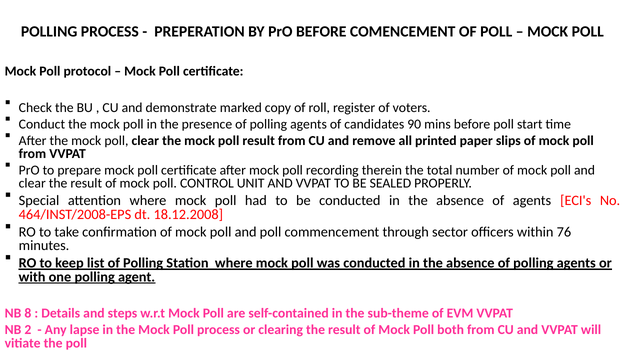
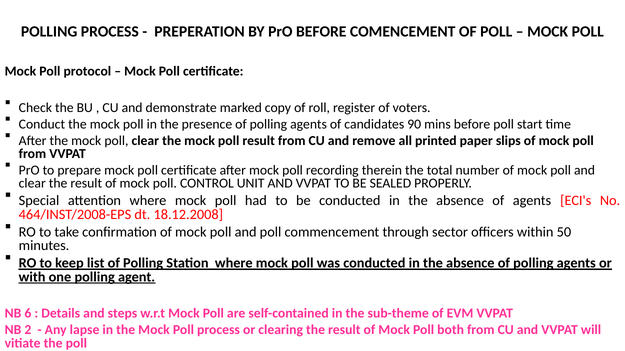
76: 76 -> 50
8: 8 -> 6
